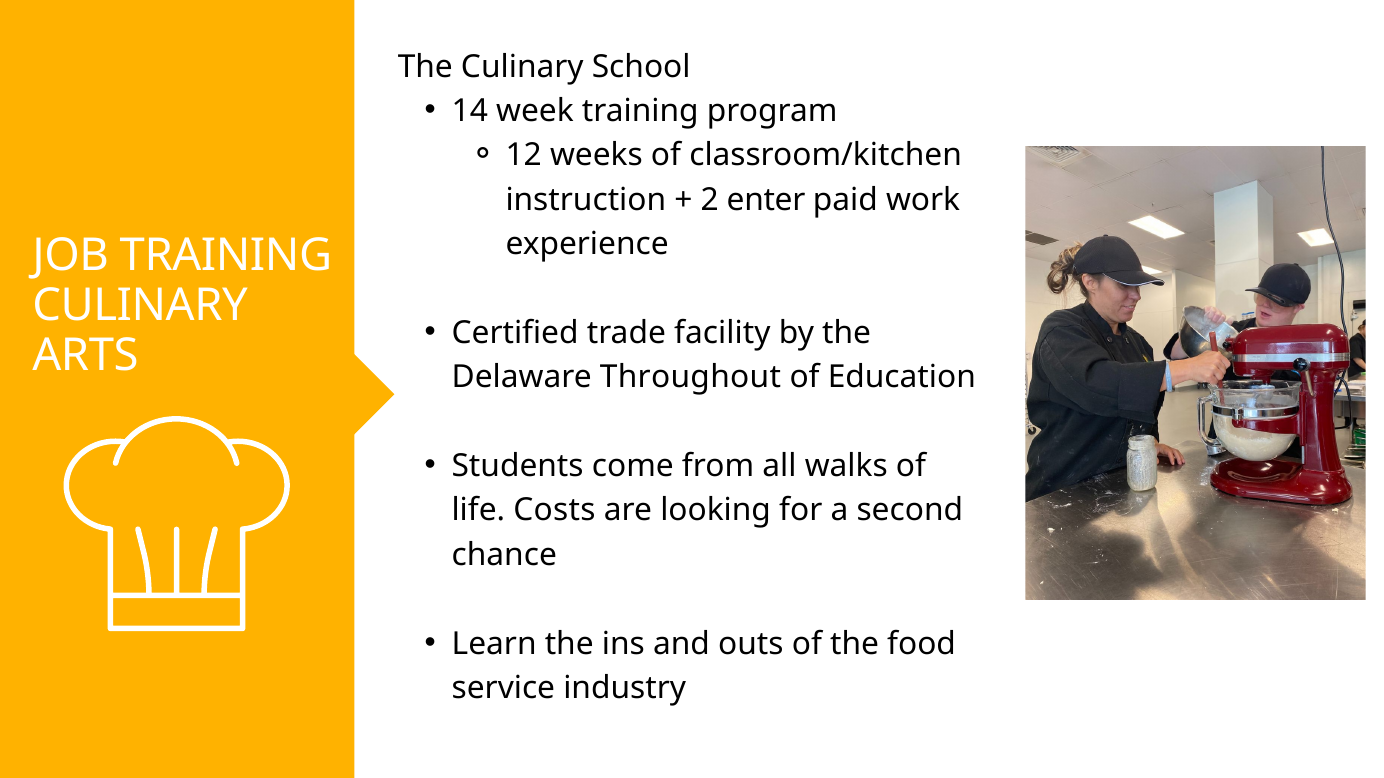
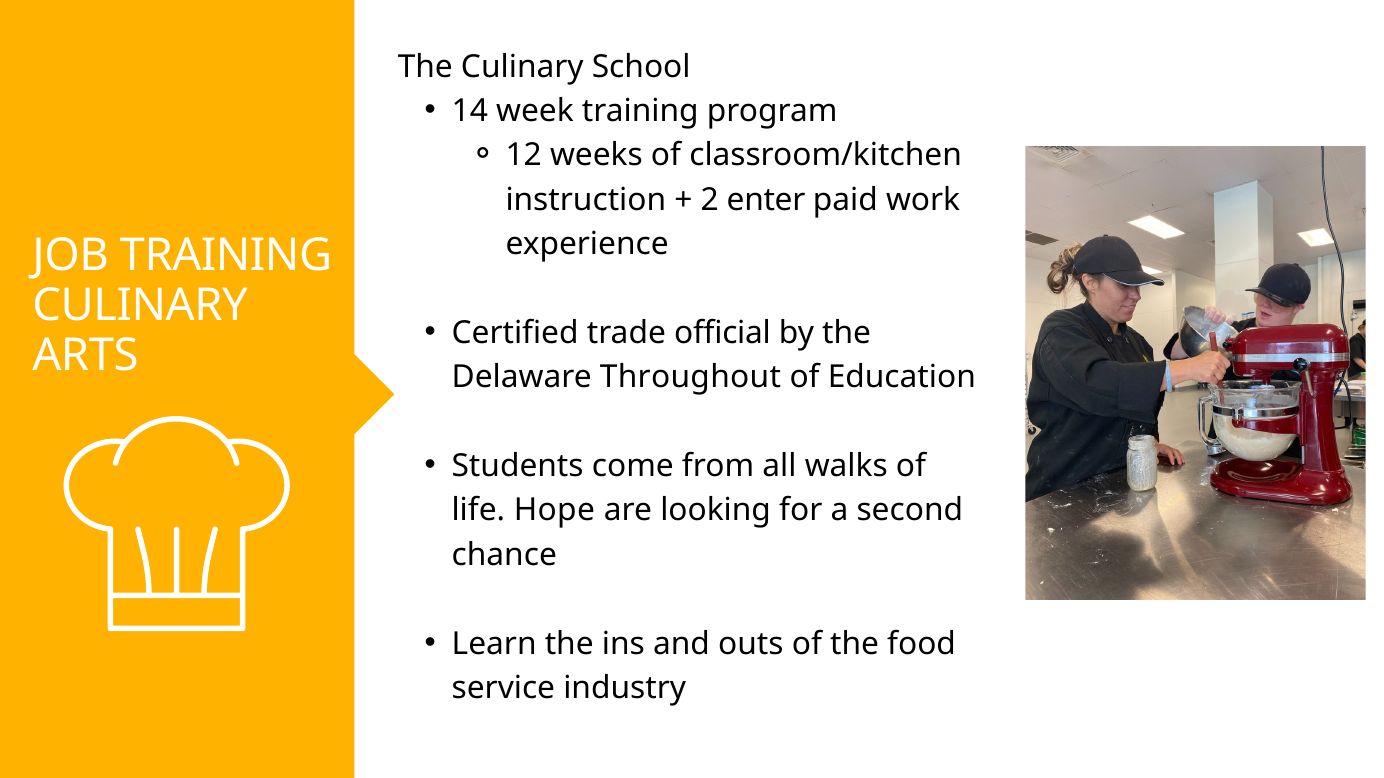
facility: facility -> official
Costs: Costs -> Hope
